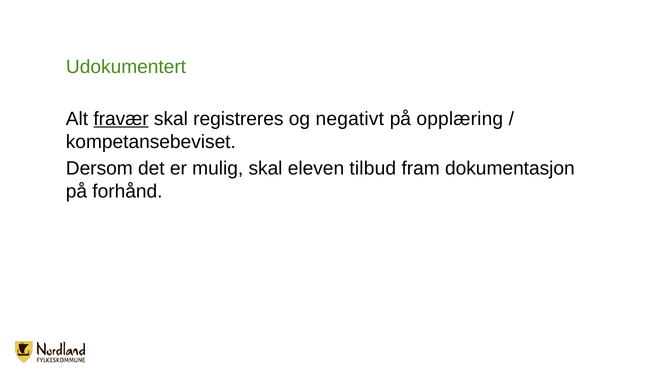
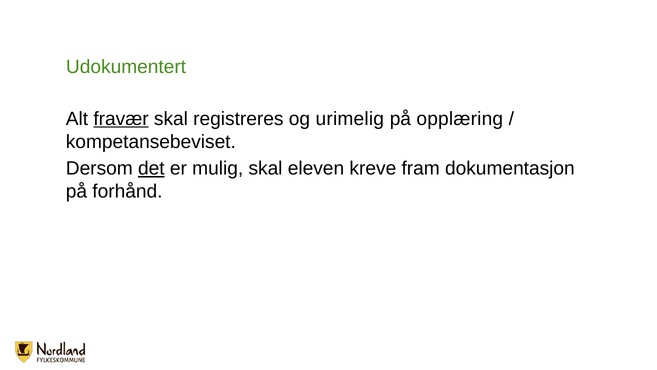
negativt: negativt -> urimelig
det underline: none -> present
tilbud: tilbud -> kreve
